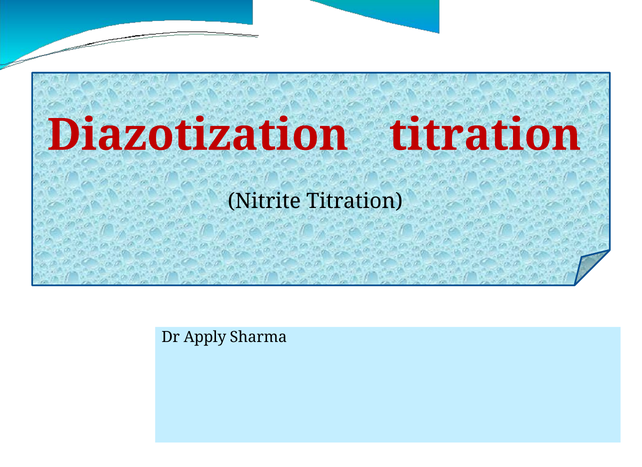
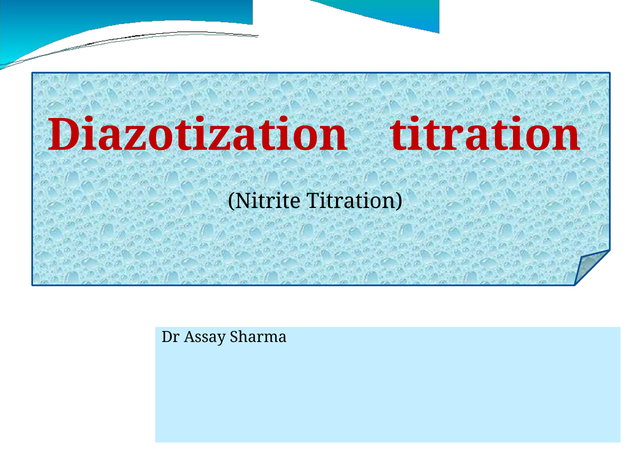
Apply: Apply -> Assay
